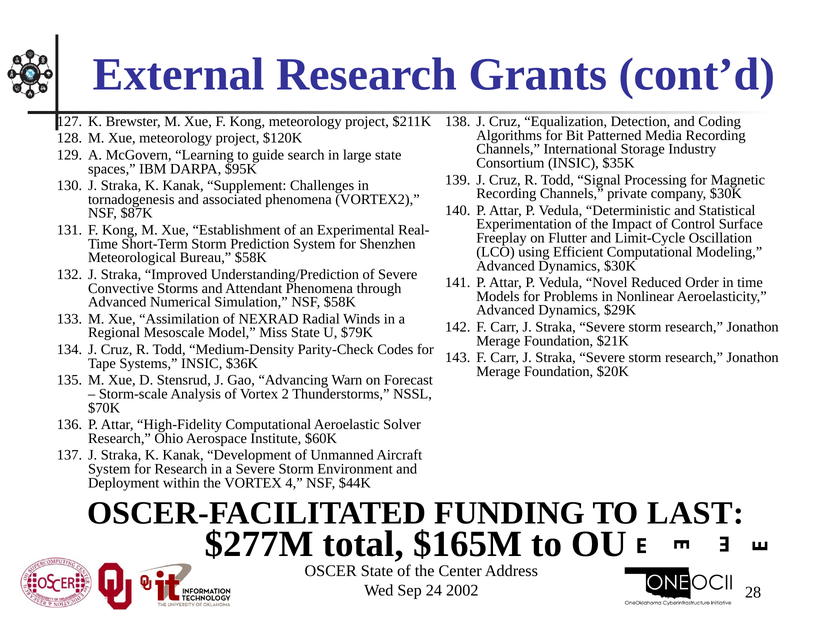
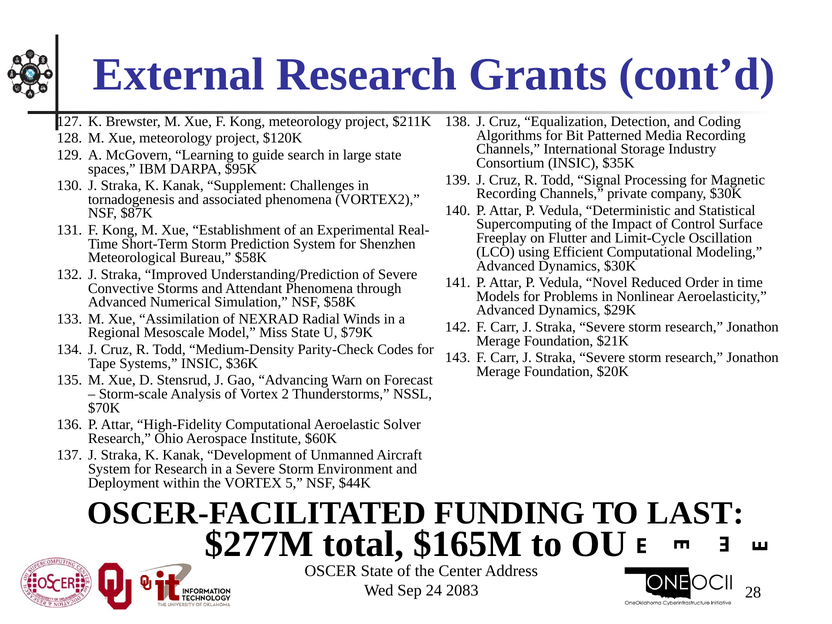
Experimentation: Experimentation -> Supercomputing
4: 4 -> 5
2002: 2002 -> 2083
